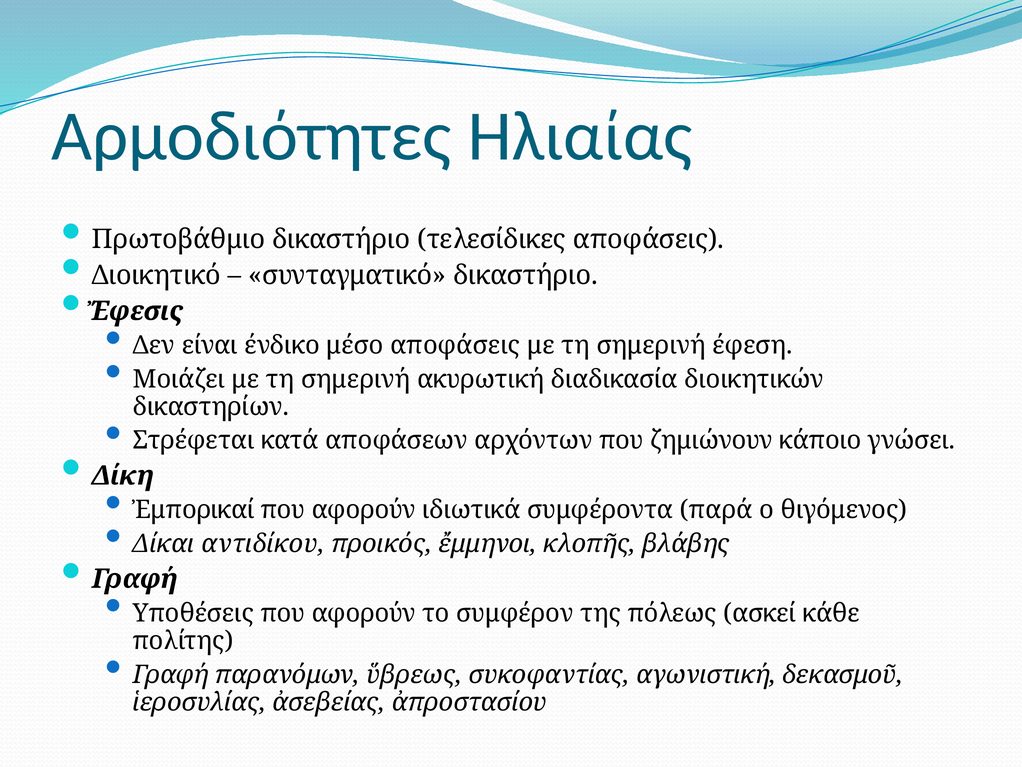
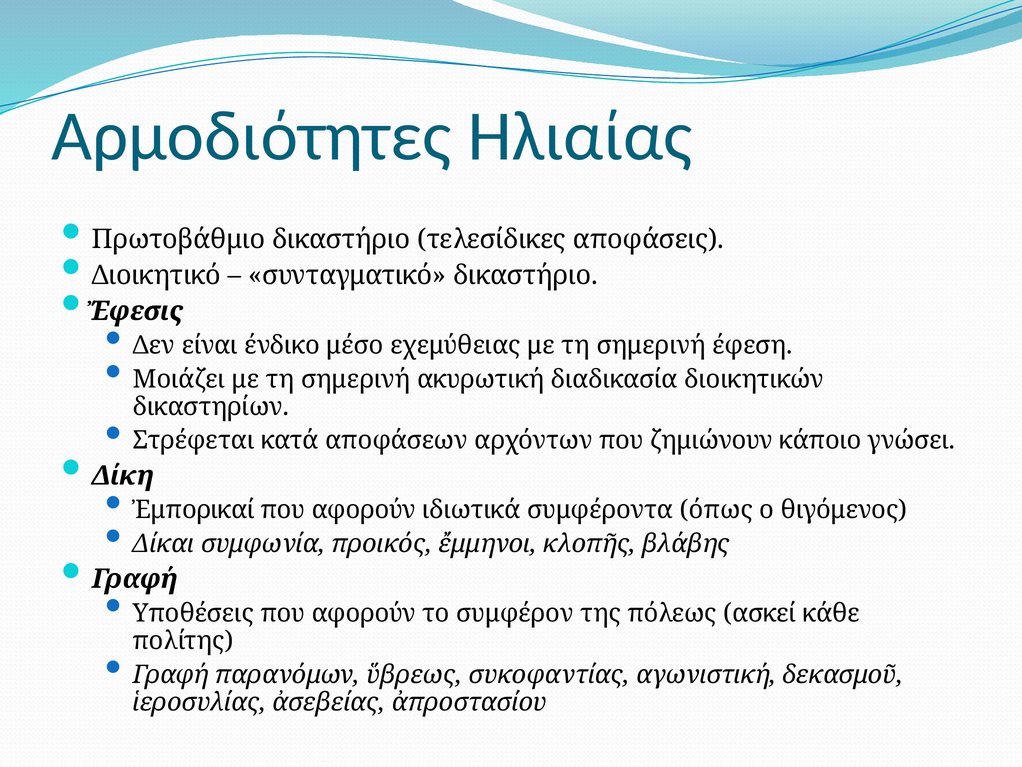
μέσο αποφάσεις: αποφάσεις -> εχεμύθειας
παρά: παρά -> όπως
αντιδίκου: αντιδίκου -> συμφωνία
